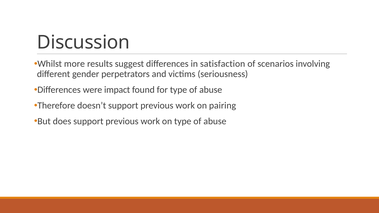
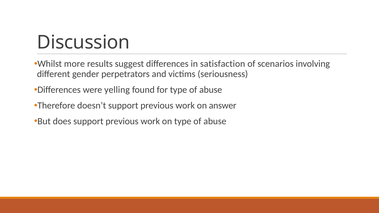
impact: impact -> yelling
pairing: pairing -> answer
